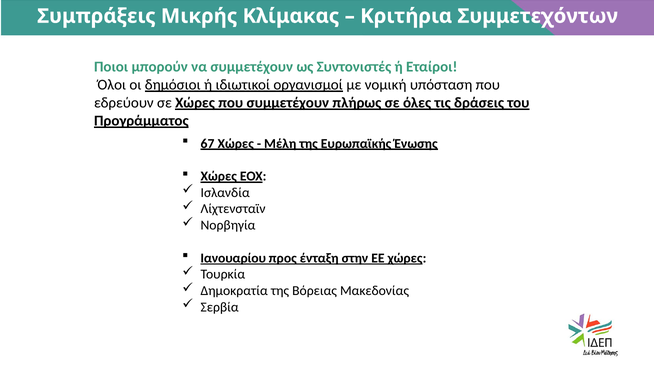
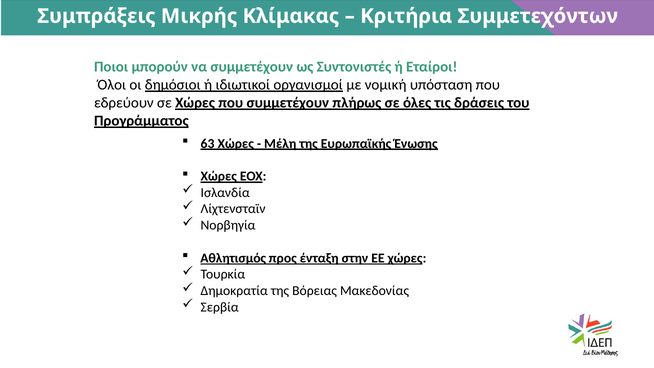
67: 67 -> 63
Ιανουαρίου: Ιανουαρίου -> Αθλητισμός
